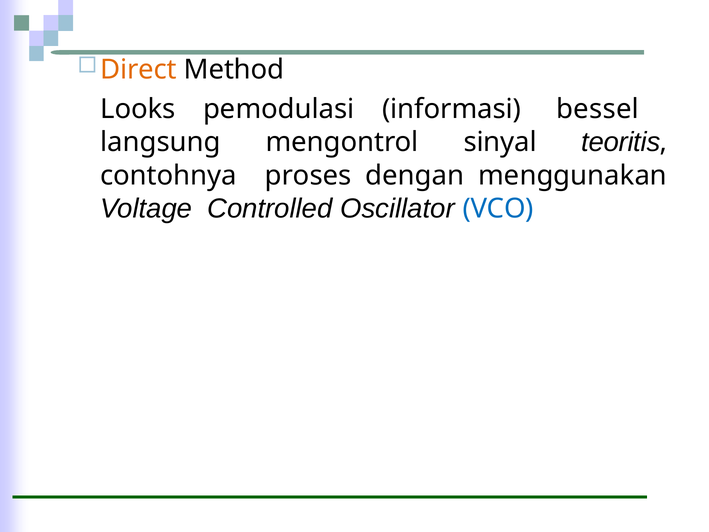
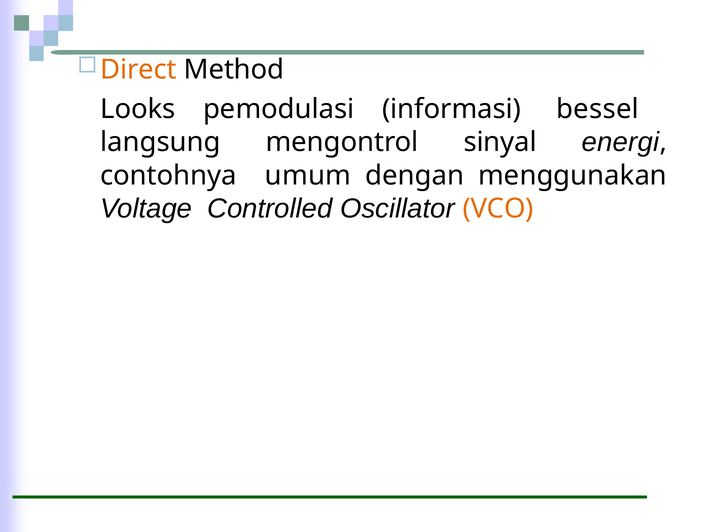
teoritis: teoritis -> energi
proses: proses -> umum
VCO colour: blue -> orange
